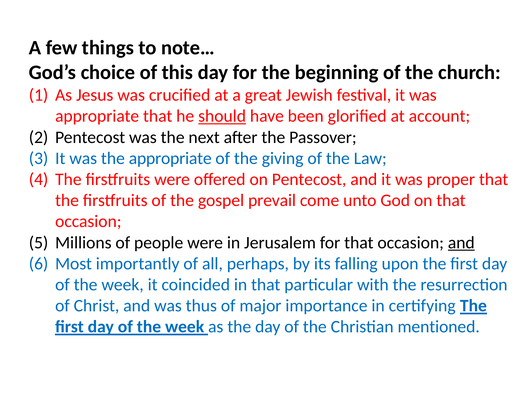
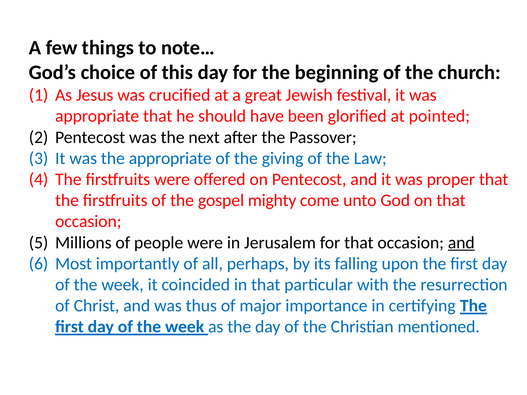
should underline: present -> none
account: account -> pointed
prevail: prevail -> mighty
